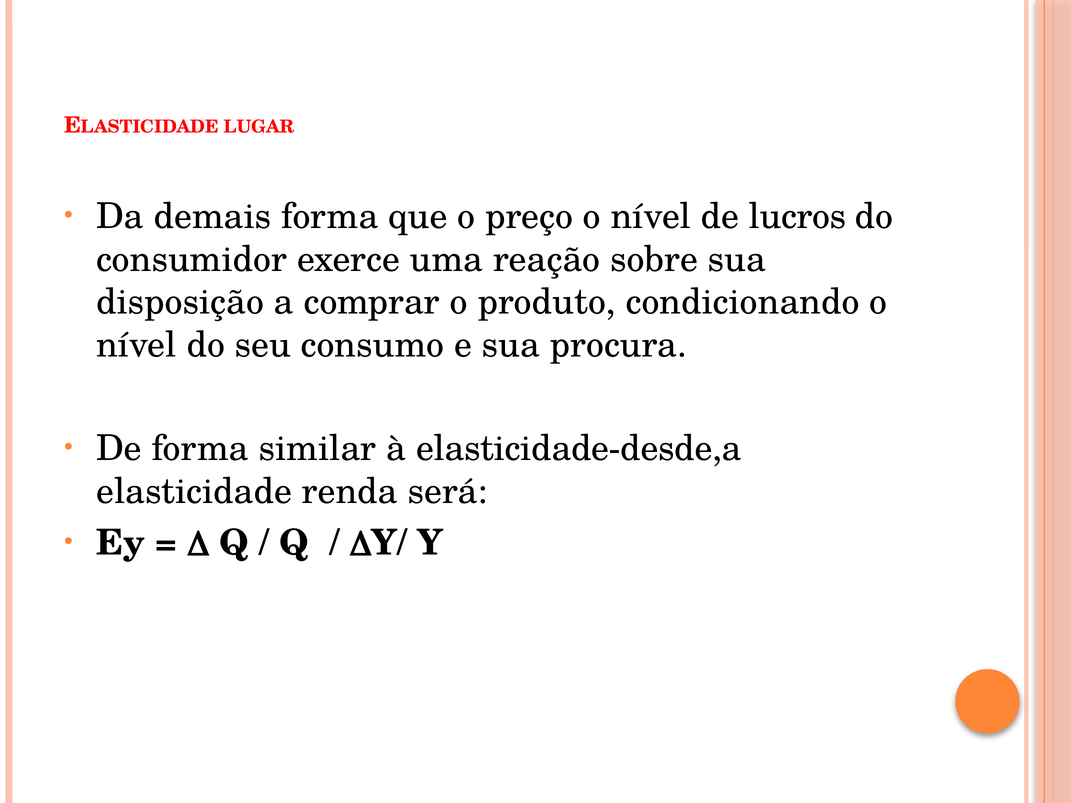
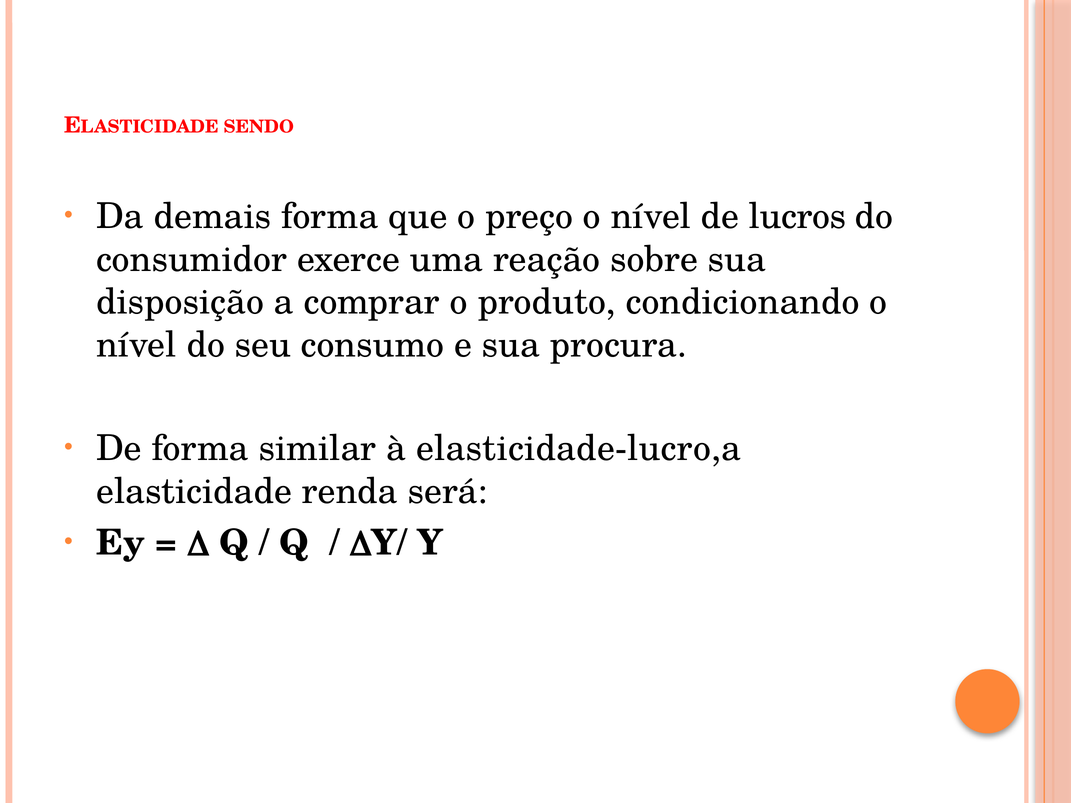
LUGAR: LUGAR -> SENDO
elasticidade-desde,a: elasticidade-desde,a -> elasticidade-lucro,a
